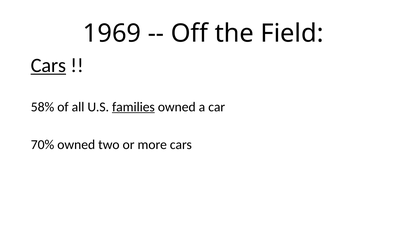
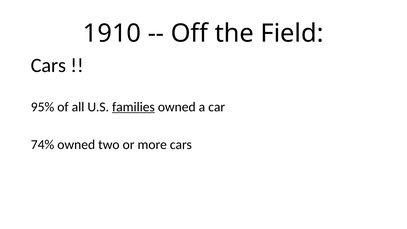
1969: 1969 -> 1910
Cars at (49, 65) underline: present -> none
58%: 58% -> 95%
70%: 70% -> 74%
